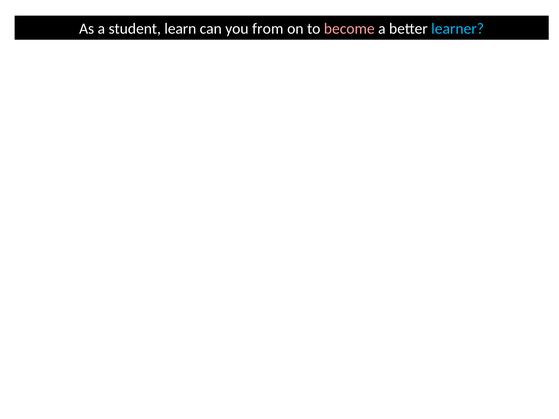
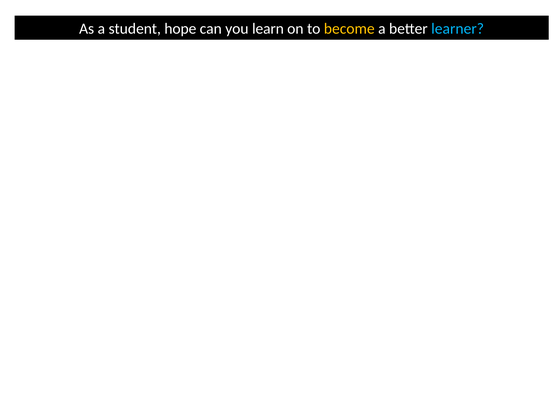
learn: learn -> hope
from: from -> learn
become colour: pink -> yellow
